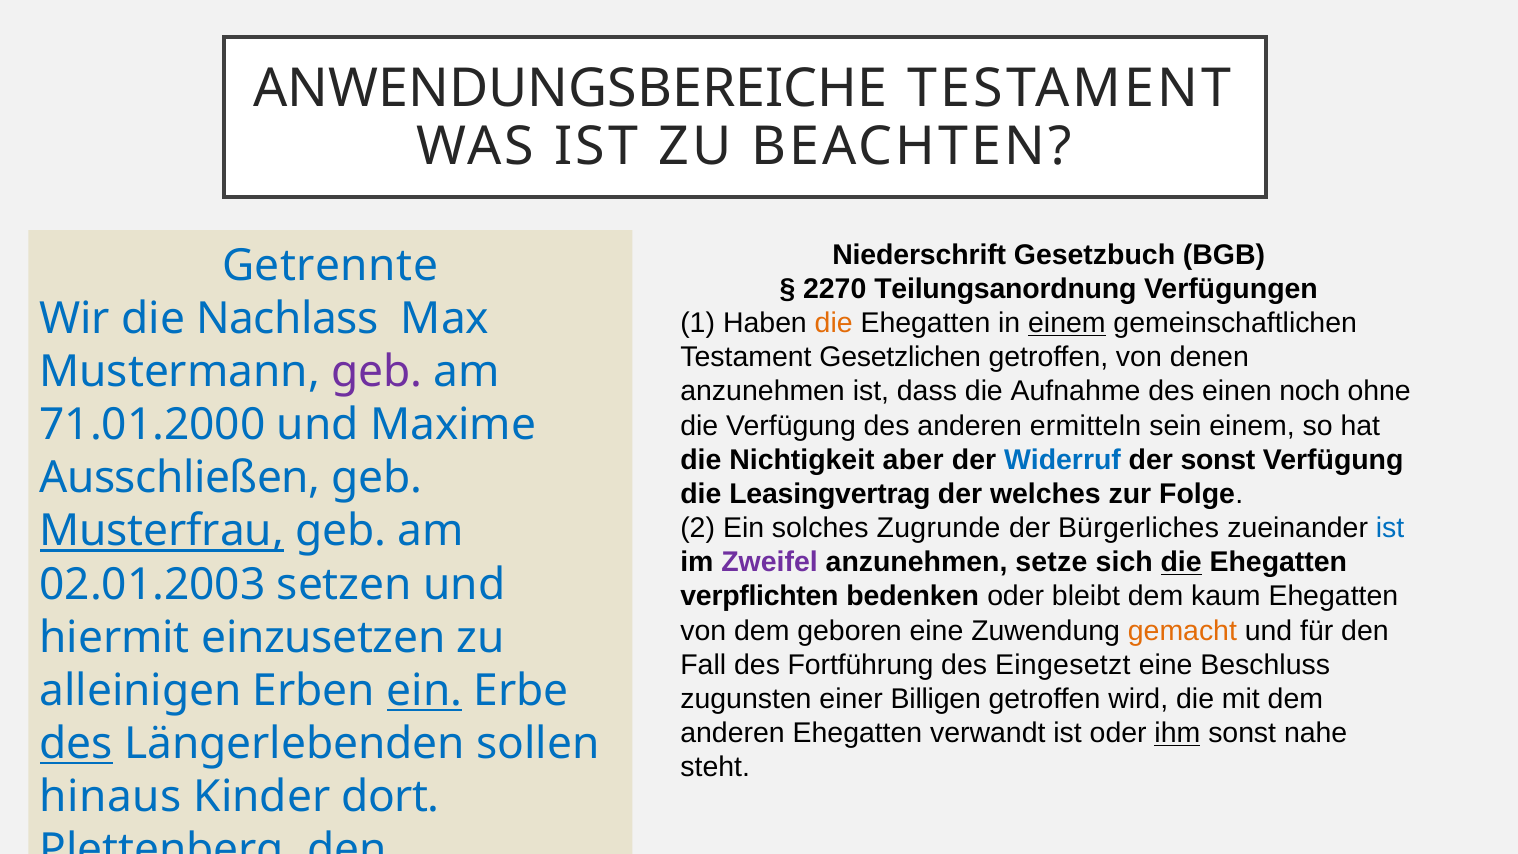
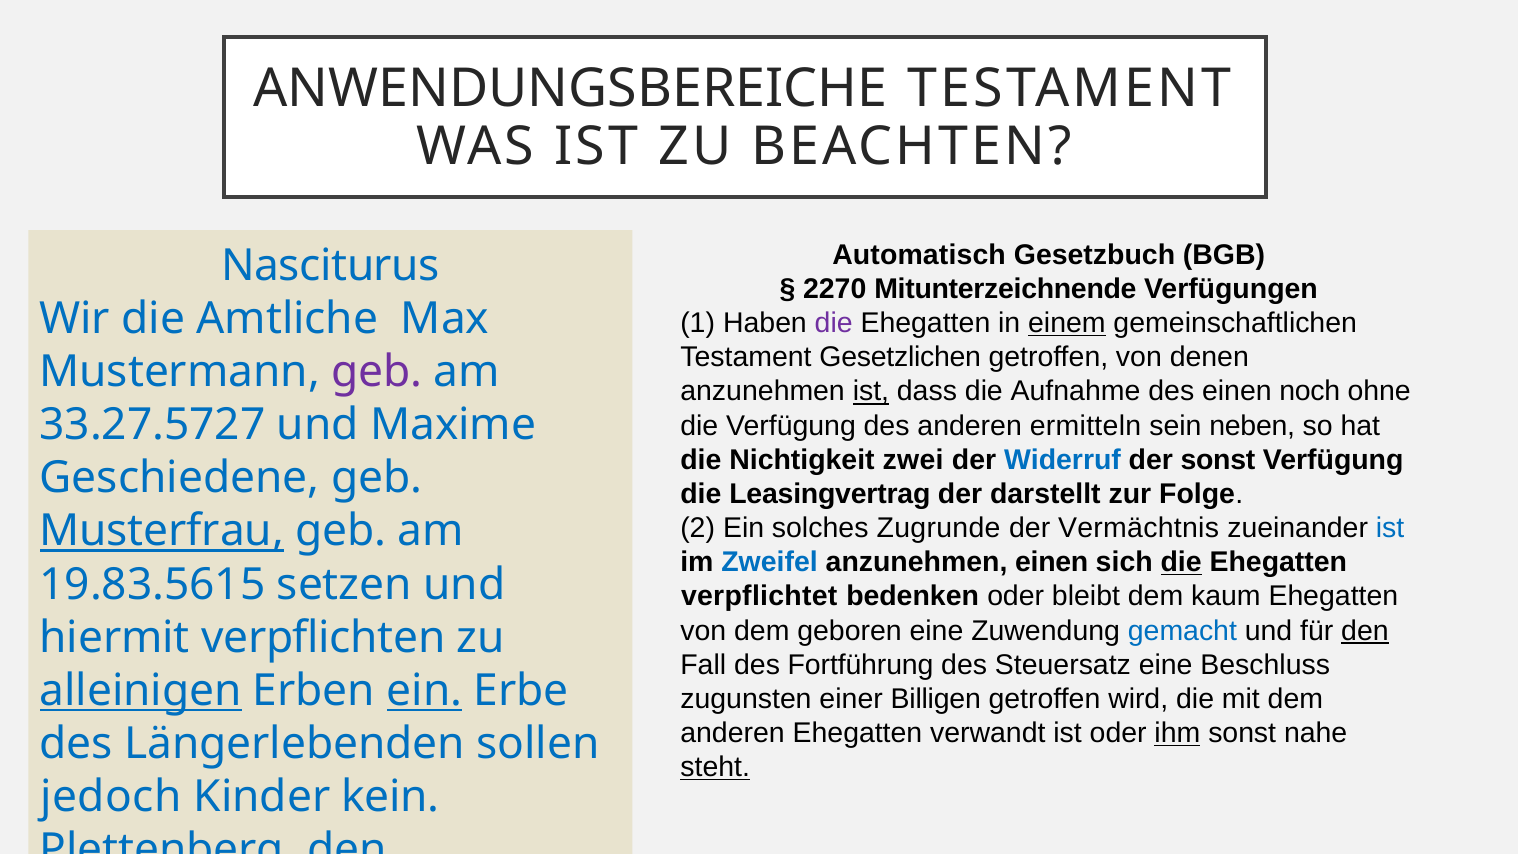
Niederschrift: Niederschrift -> Automatisch
Getrennte: Getrennte -> Nasciturus
Teilungsanordnung: Teilungsanordnung -> Mitunterzeichnende
Nachlass: Nachlass -> Amtliche
die at (834, 323) colour: orange -> purple
ist at (871, 391) underline: none -> present
sein einem: einem -> neben
71.01.2000: 71.01.2000 -> 33.27.5727
aber: aber -> zwei
Ausschließen: Ausschließen -> Geschiedene
welches: welches -> darstellt
Bürgerliches: Bürgerliches -> Vermächtnis
Zweifel colour: purple -> blue
anzunehmen setze: setze -> einen
02.01.2003: 02.01.2003 -> 19.83.5615
verpflichten: verpflichten -> verpflichtet
gemacht colour: orange -> blue
den at (1365, 631) underline: none -> present
einzusetzen: einzusetzen -> verpflichten
Eingesetzt: Eingesetzt -> Steuersatz
alleinigen underline: none -> present
des at (76, 744) underline: present -> none
steht underline: none -> present
hinaus: hinaus -> jedoch
dort: dort -> kein
